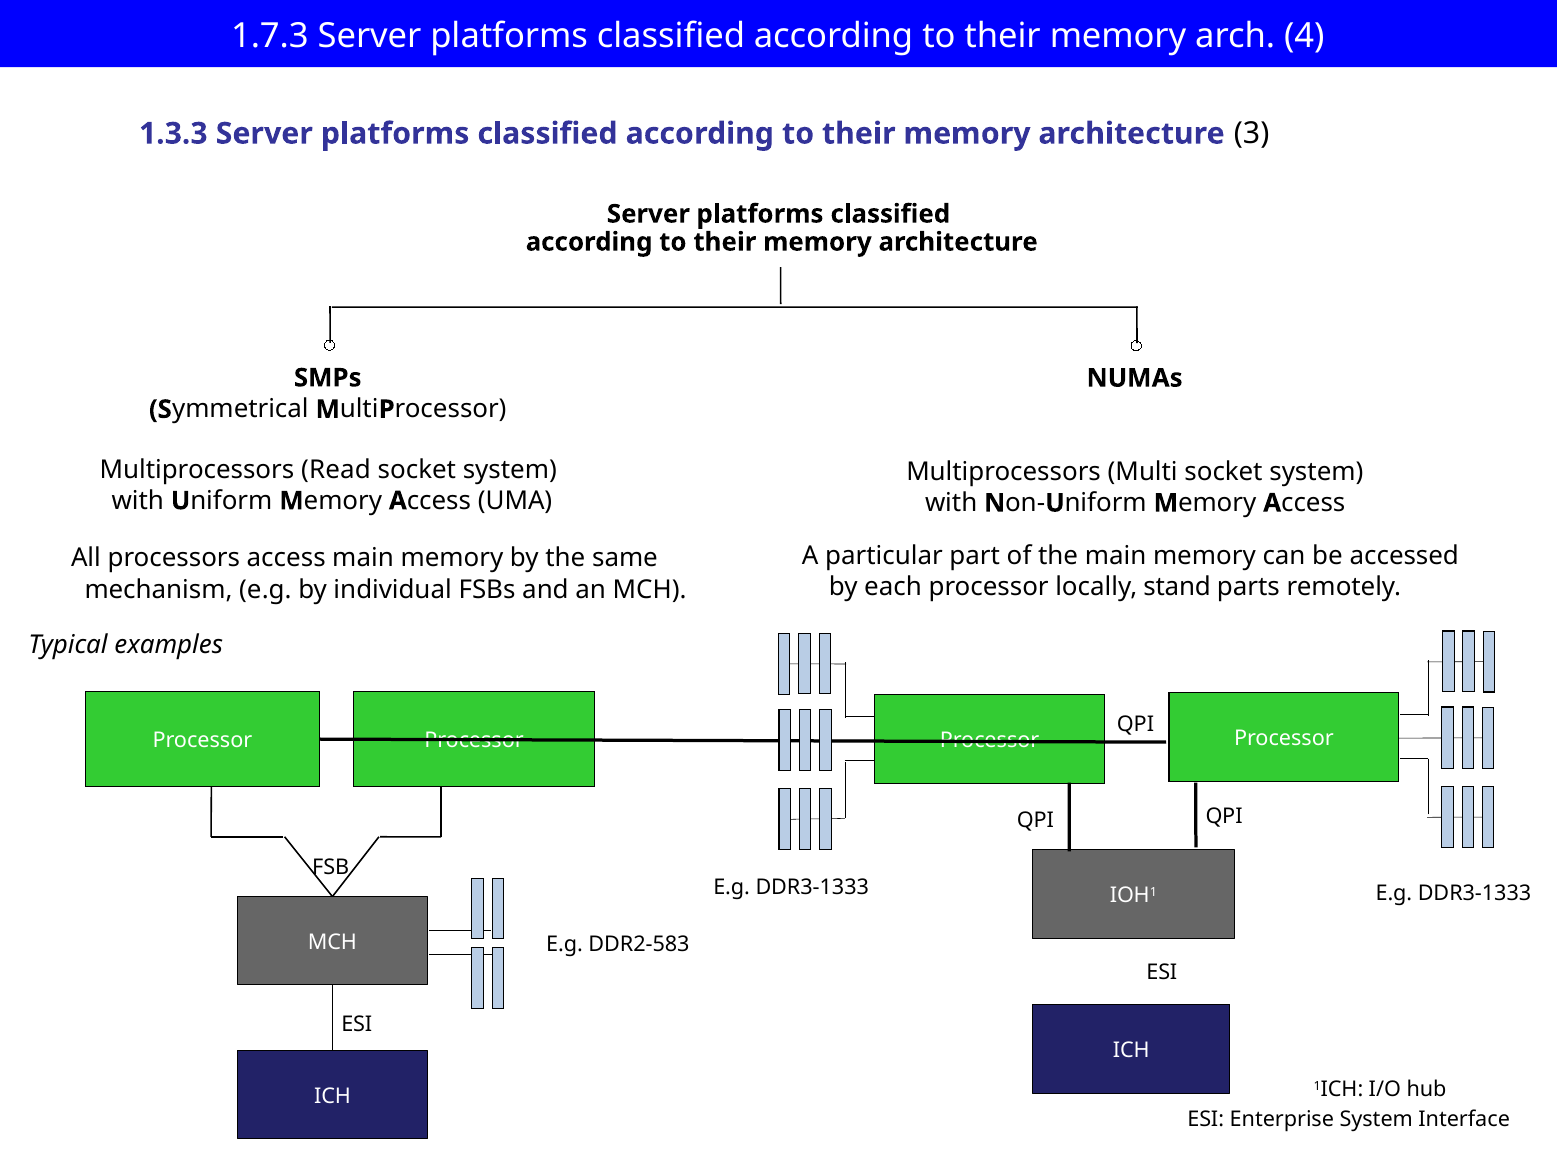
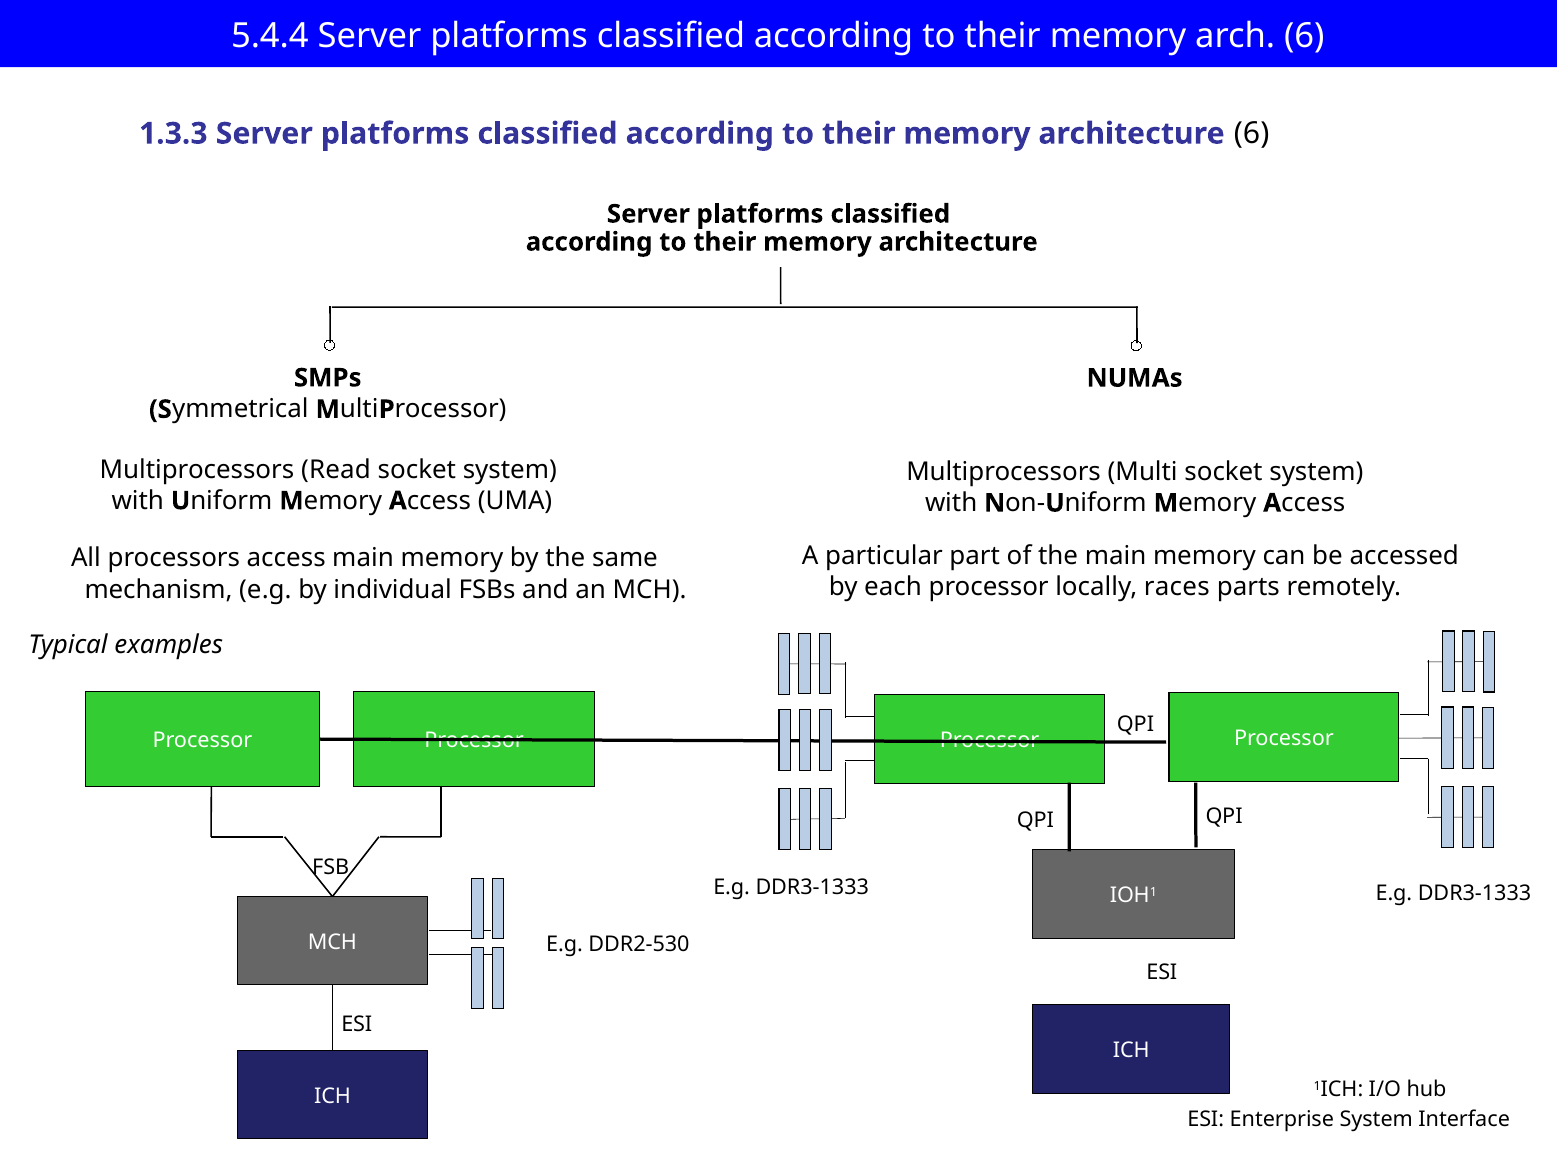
1.7.3: 1.7.3 -> 5.4.4
arch 4: 4 -> 6
architecture 3: 3 -> 6
stand: stand -> races
DDR2-583: DDR2-583 -> DDR2-530
